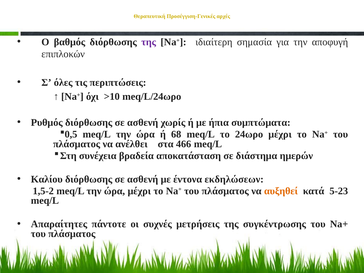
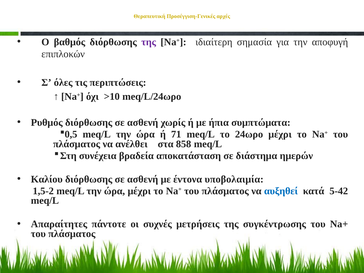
68: 68 -> 71
466: 466 -> 858
εκδηλώσεων: εκδηλώσεων -> υποβολαιμία
αυξηθεί colour: orange -> blue
5-23: 5-23 -> 5-42
